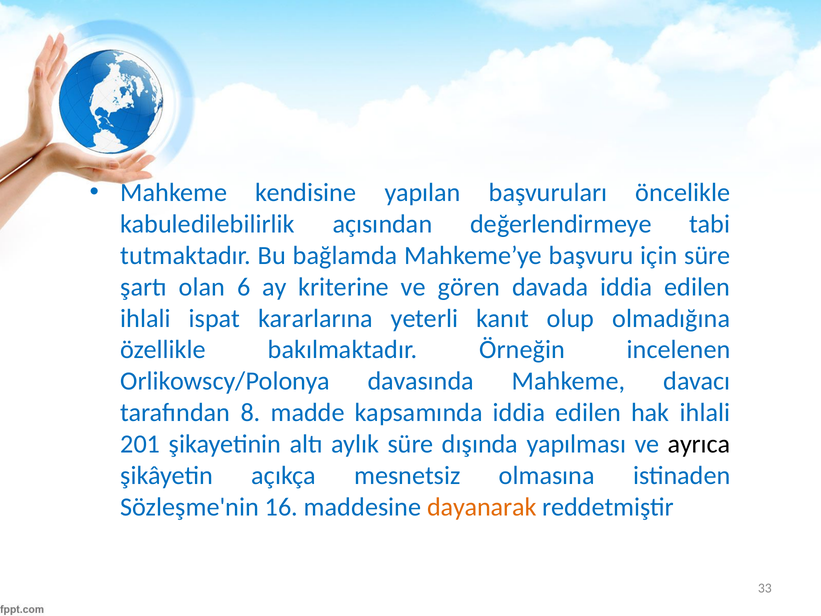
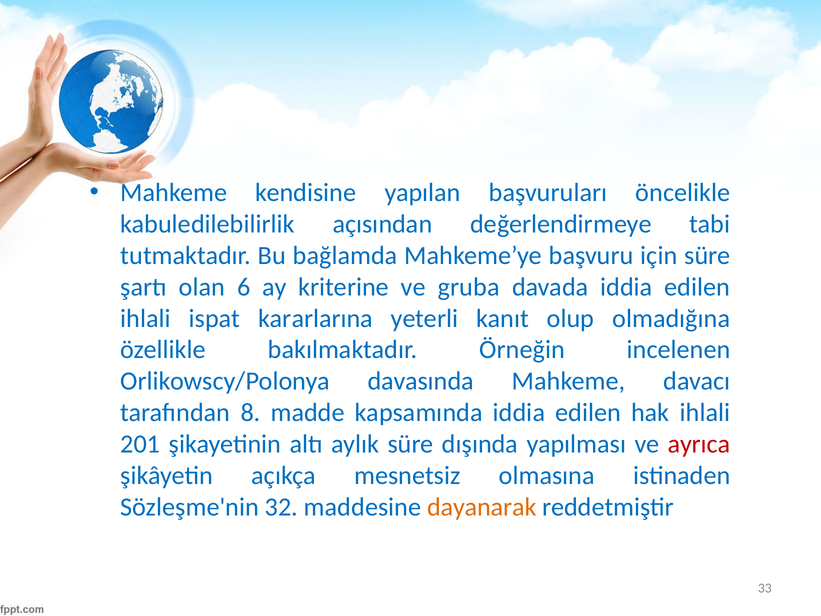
gören: gören -> gruba
ayrıca colour: black -> red
16: 16 -> 32
